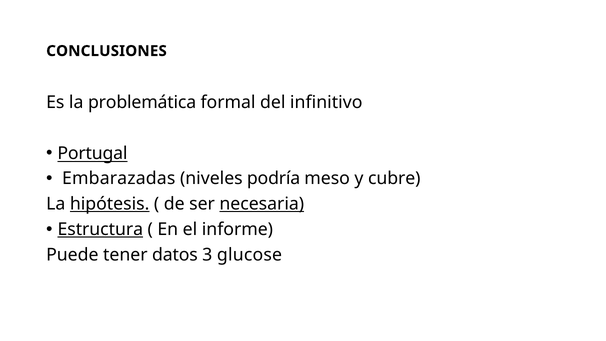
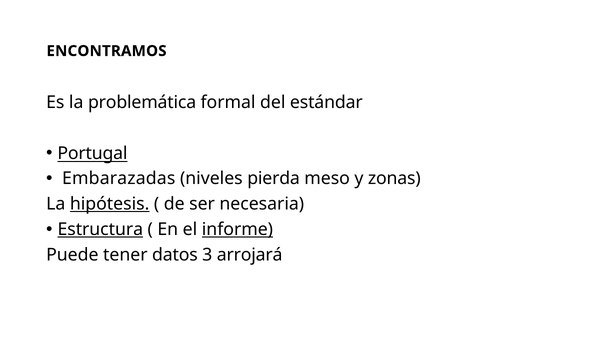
CONCLUSIONES: CONCLUSIONES -> ENCONTRAMOS
infinitivo: infinitivo -> estándar
podría: podría -> pierda
cubre: cubre -> zonas
necesaria underline: present -> none
informe underline: none -> present
glucose: glucose -> arrojará
